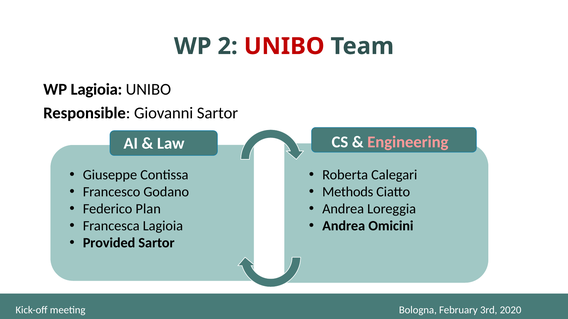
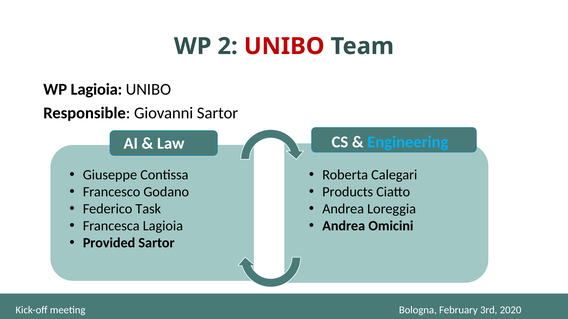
Engineering colour: pink -> light blue
Methods: Methods -> Products
Plan: Plan -> Task
